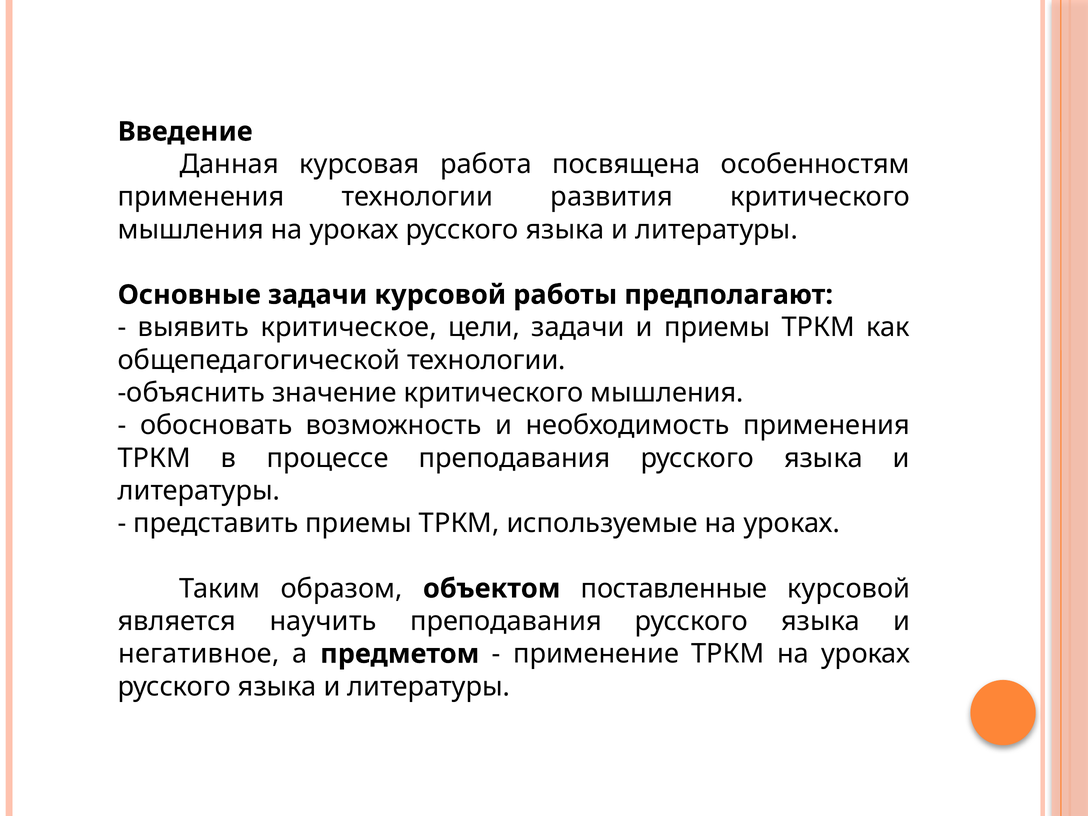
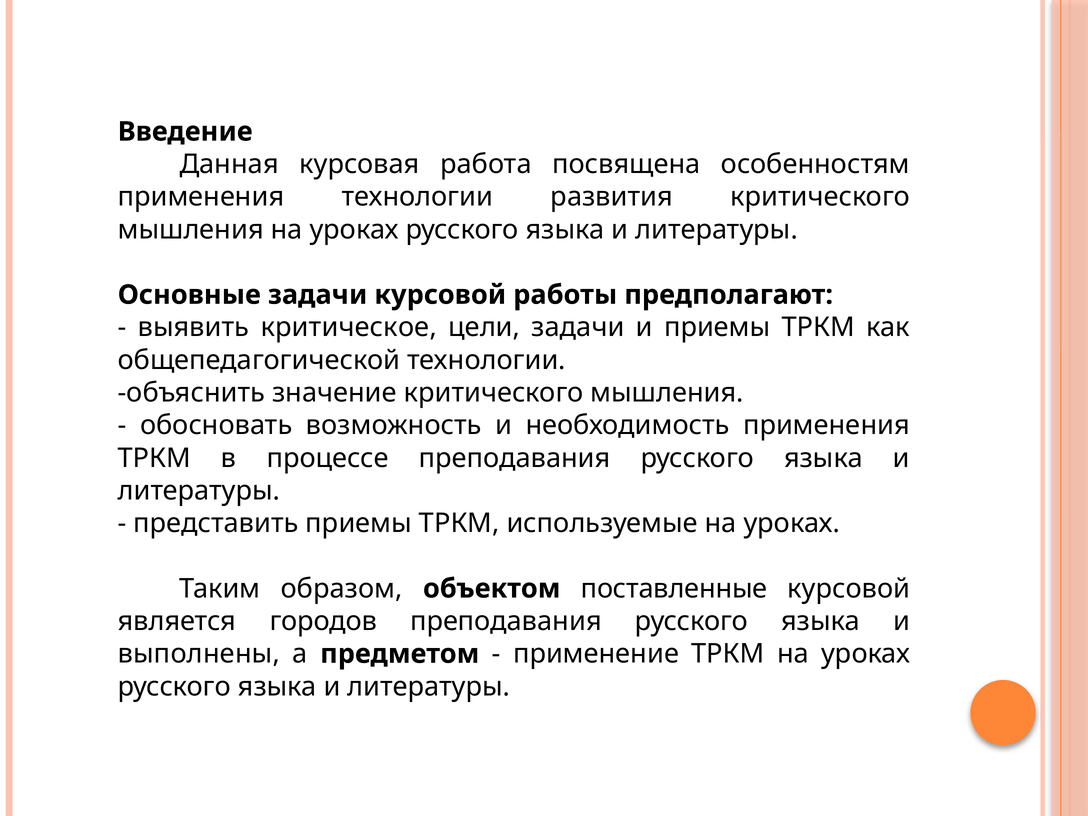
научить: научить -> городов
негативное: негативное -> выполнены
